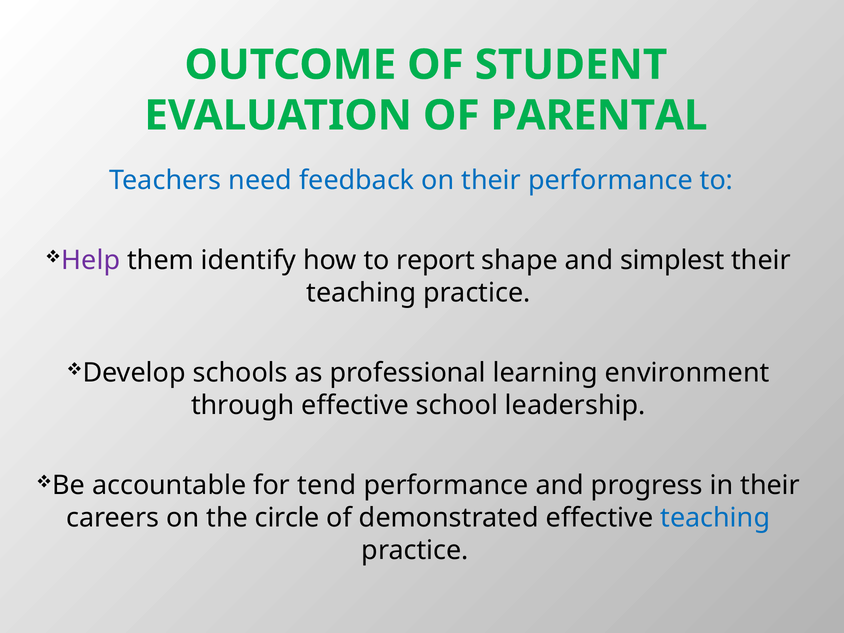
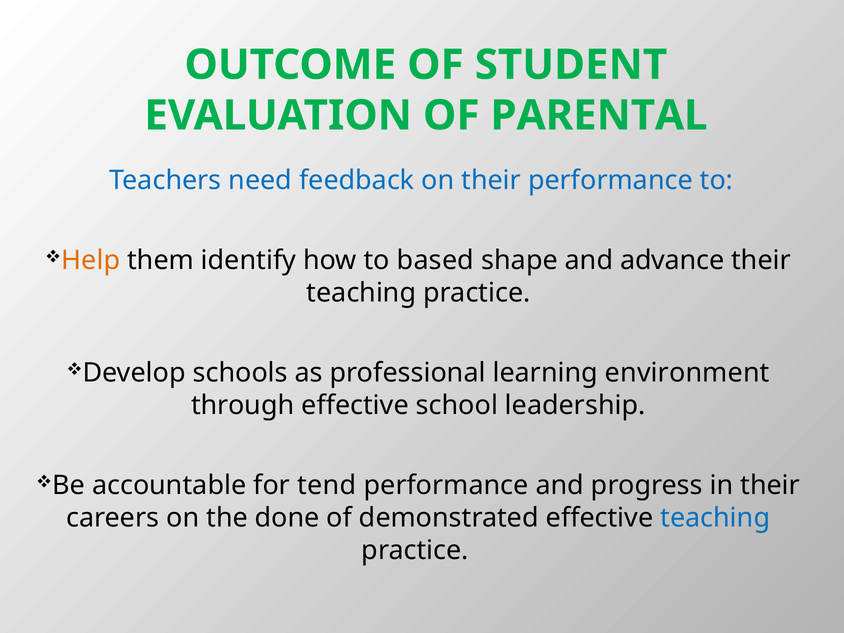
Help colour: purple -> orange
report: report -> based
simplest: simplest -> advance
circle: circle -> done
